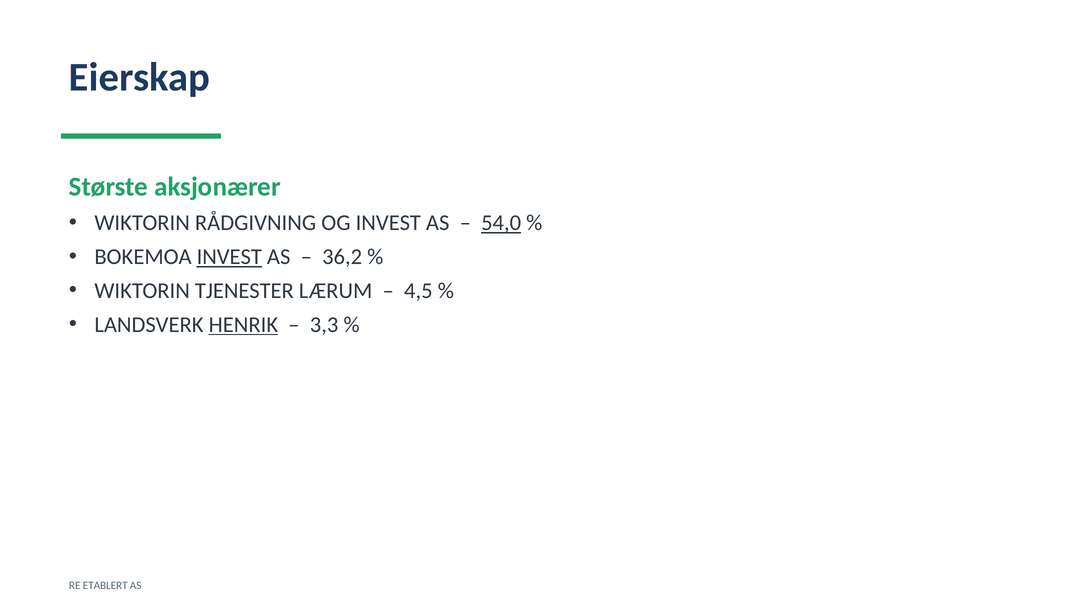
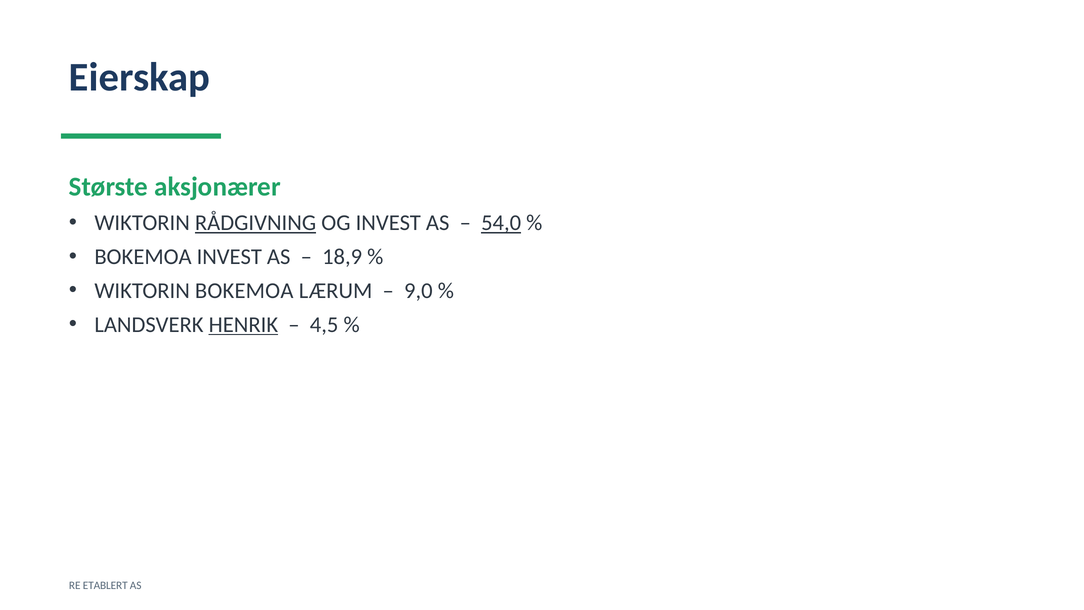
RÅDGIVNING underline: none -> present
INVEST at (229, 257) underline: present -> none
36,2: 36,2 -> 18,9
WIKTORIN TJENESTER: TJENESTER -> BOKEMOA
4,5: 4,5 -> 9,0
3,3: 3,3 -> 4,5
